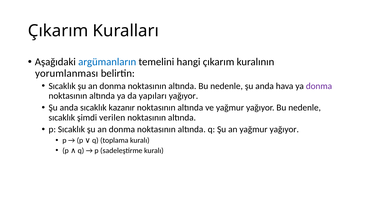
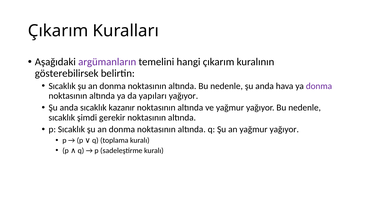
argümanların colour: blue -> purple
yorumlanması: yorumlanması -> gösterebilirsek
verilen: verilen -> gerekir
